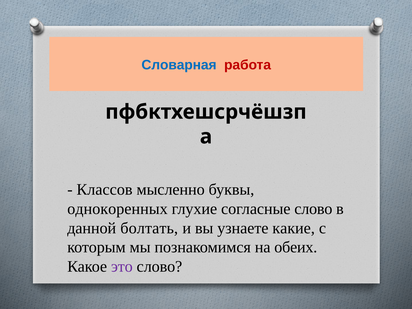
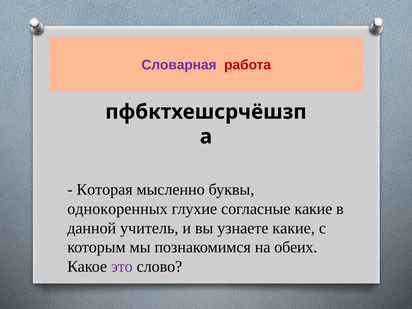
Словарная colour: blue -> purple
Классов: Классов -> Которая
согласные слово: слово -> какие
болтать: болтать -> учитель
